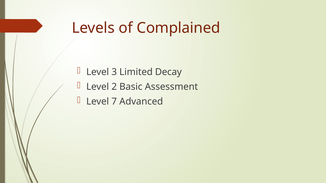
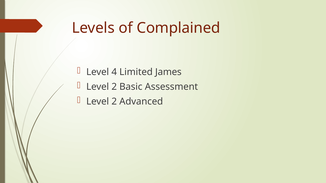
3: 3 -> 4
Decay: Decay -> James
7 at (114, 102): 7 -> 2
